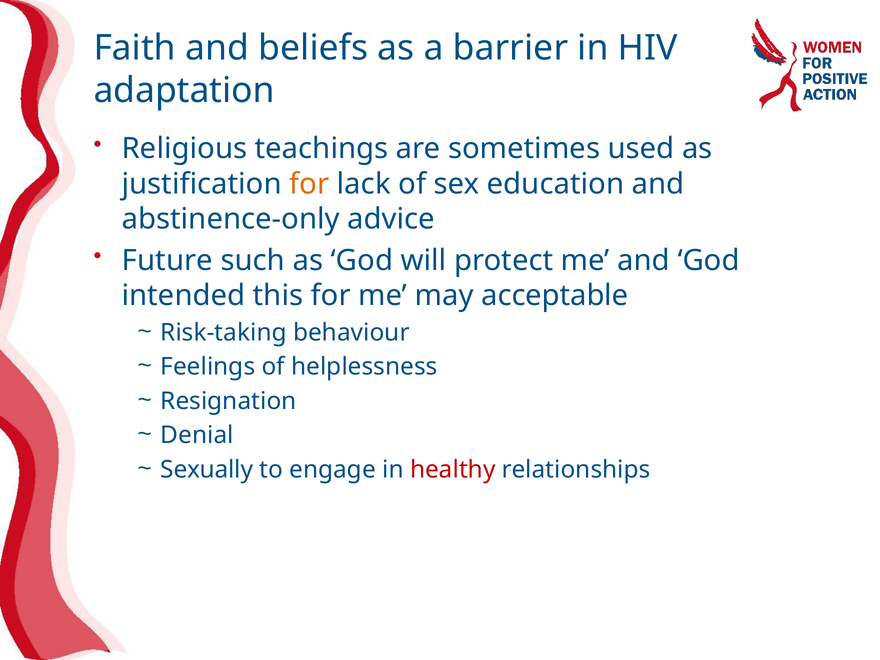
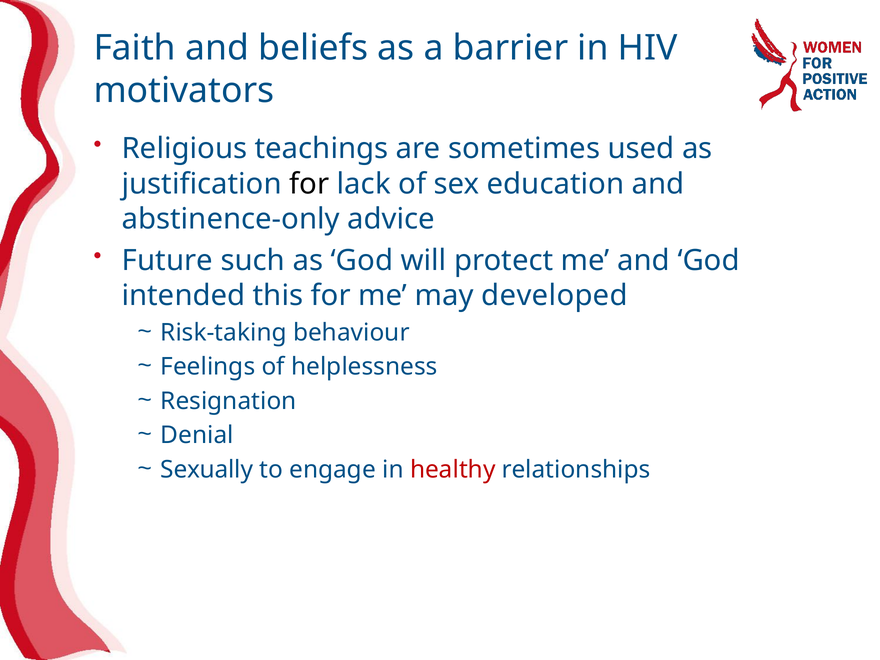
adaptation: adaptation -> motivators
for at (309, 184) colour: orange -> black
acceptable: acceptable -> developed
